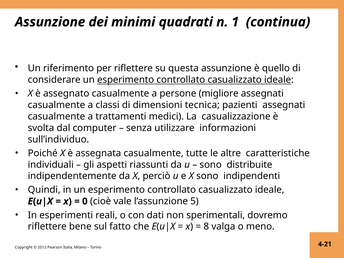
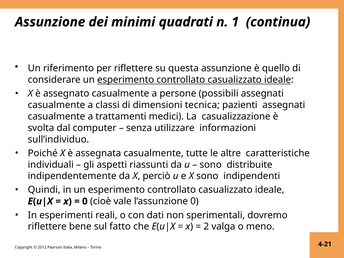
migliore: migliore -> possibili
l’assunzione 5: 5 -> 0
8: 8 -> 2
